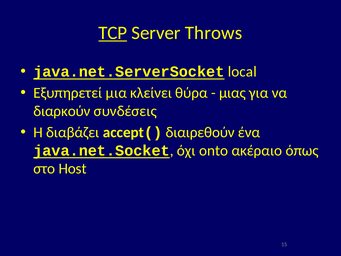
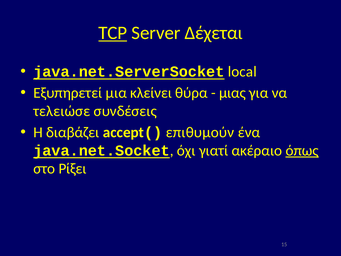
Throws: Throws -> Δέχεται
διαρκούν: διαρκούν -> τελειώσε
διαιρεθούν: διαιρεθούν -> επιθυμούν
onto: onto -> γιατί
όπως underline: none -> present
Host: Host -> Ρίξει
